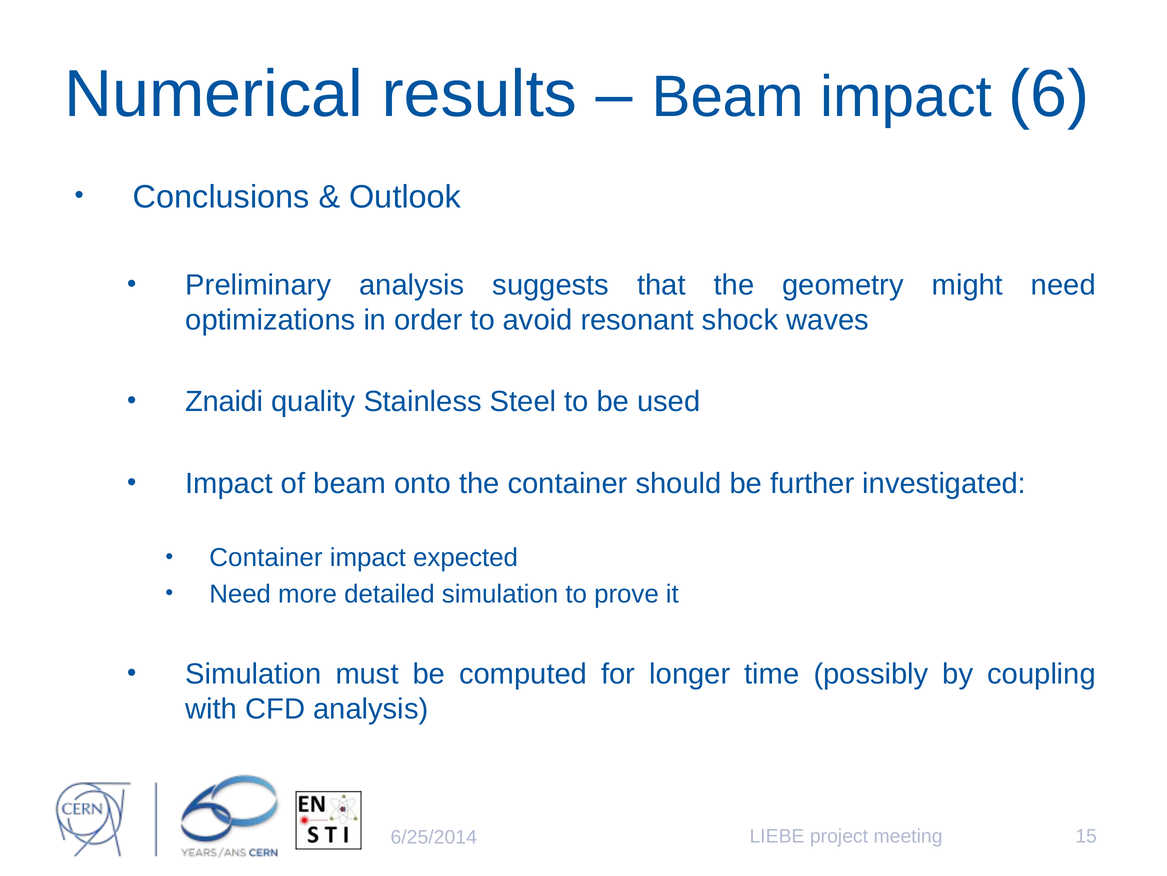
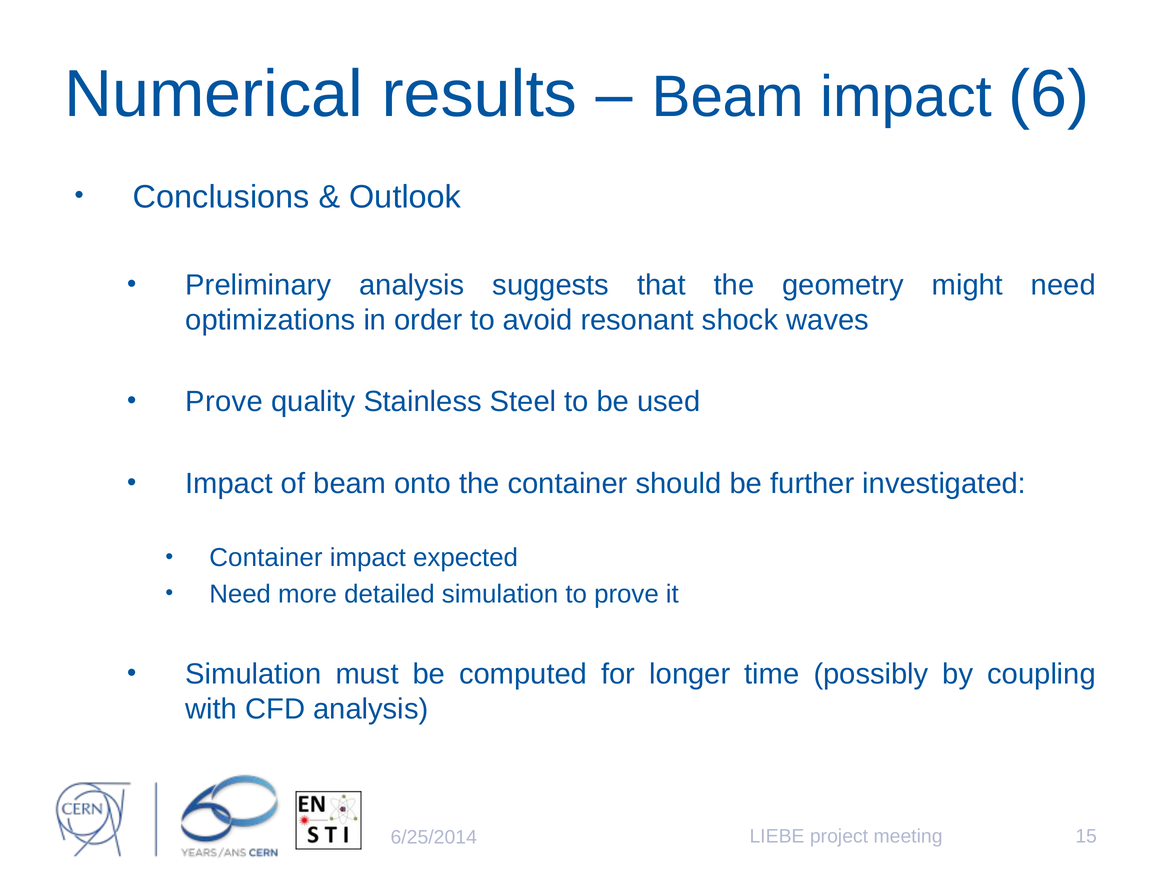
Znaidi at (224, 401): Znaidi -> Prove
